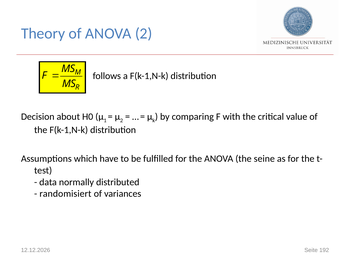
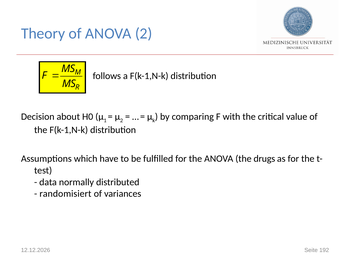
seine: seine -> drugs
